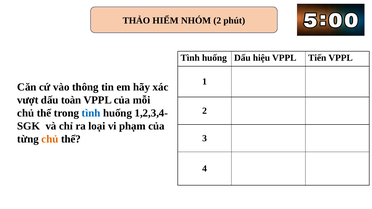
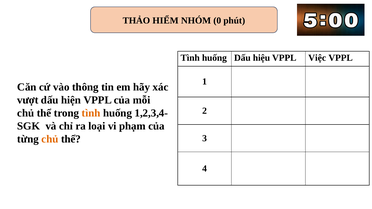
NHÓM 2: 2 -> 0
Tiến: Tiến -> Việc
toàn: toàn -> hiện
tình at (91, 113) colour: blue -> orange
